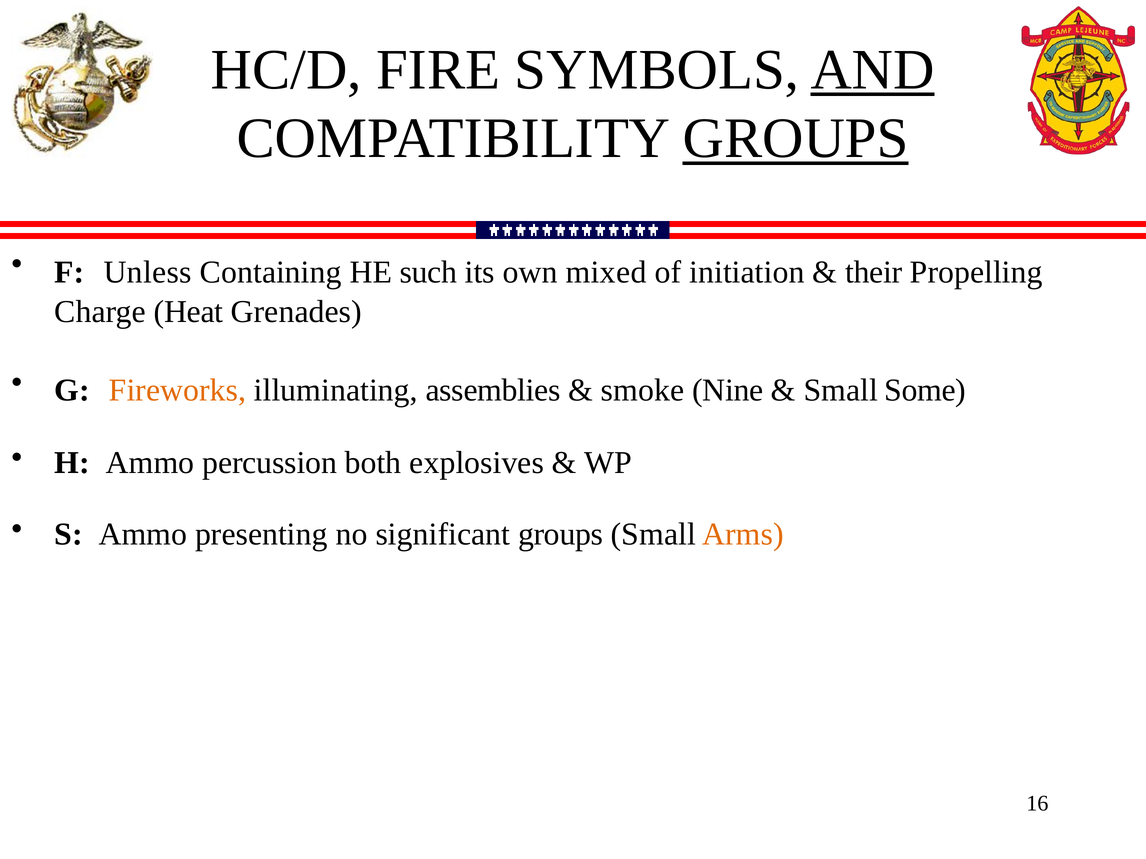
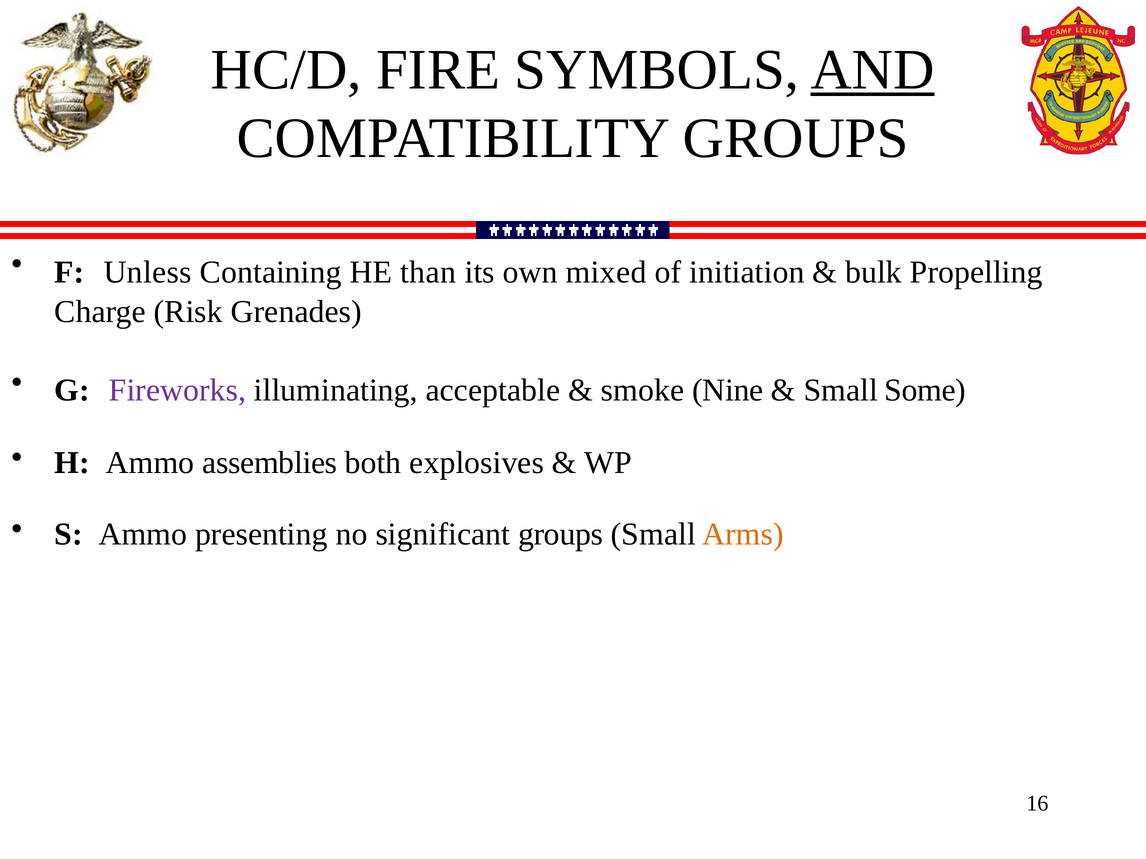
GROUPS at (796, 139) underline: present -> none
such: such -> than
their: their -> bulk
Heat: Heat -> Risk
Fireworks colour: orange -> purple
assemblies: assemblies -> acceptable
percussion: percussion -> assemblies
